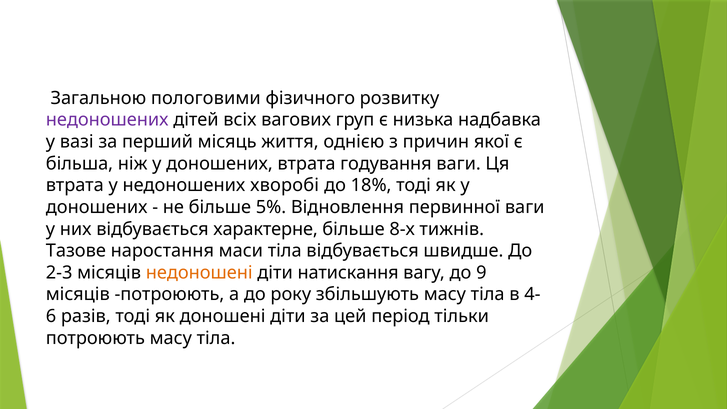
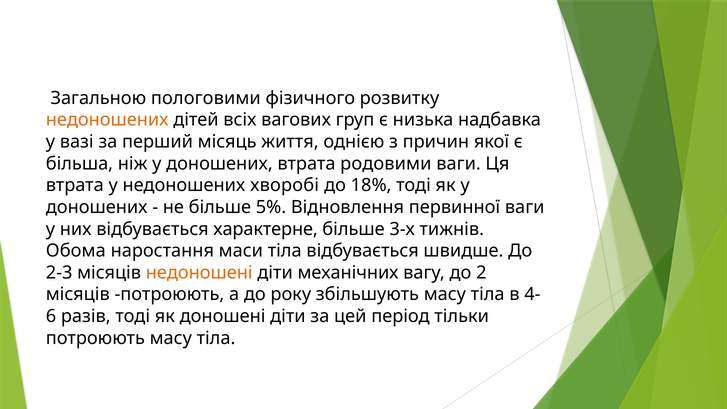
недоношених at (107, 120) colour: purple -> orange
годування: годування -> родовими
8-х: 8-х -> 3-х
Тазове: Тазове -> Обома
натискання: натискання -> механічних
9: 9 -> 2
